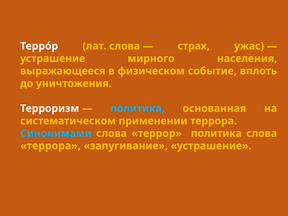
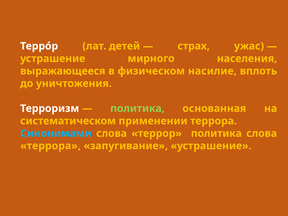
лат слова: слова -> детей
событие: событие -> насилие
политика at (137, 108) colour: light blue -> light green
